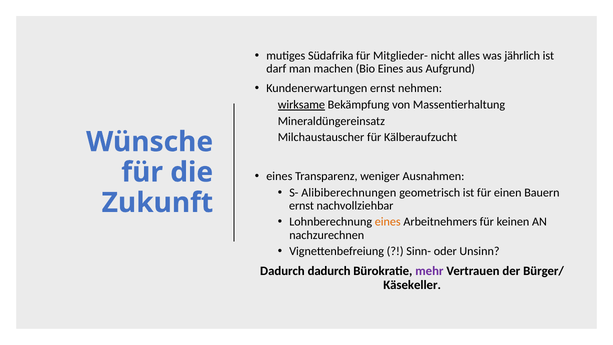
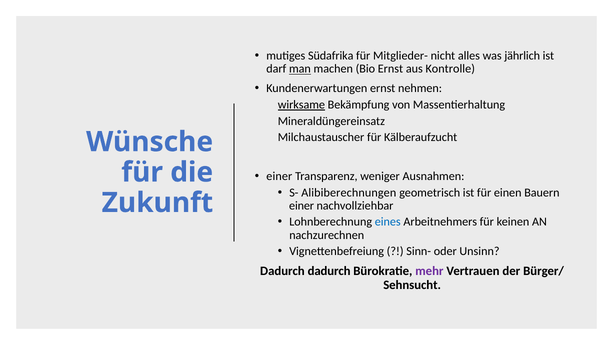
man underline: none -> present
Bio Eines: Eines -> Ernst
Aufgrund: Aufgrund -> Kontrolle
eines at (279, 176): eines -> einer
ernst at (302, 206): ernst -> einer
eines at (388, 222) colour: orange -> blue
Käsekeller: Käsekeller -> Sehnsucht
